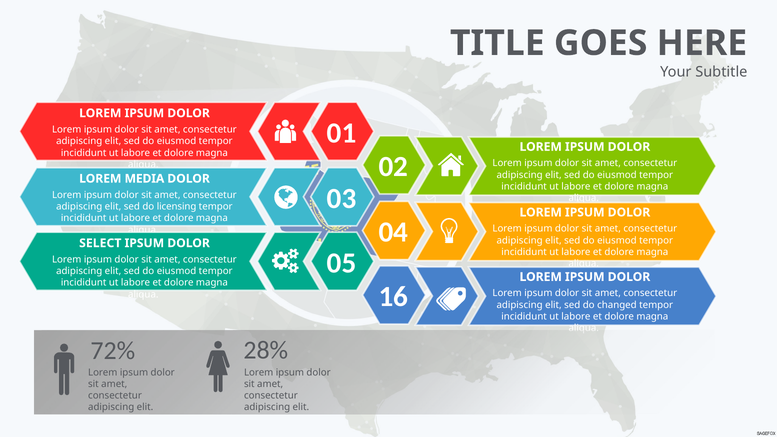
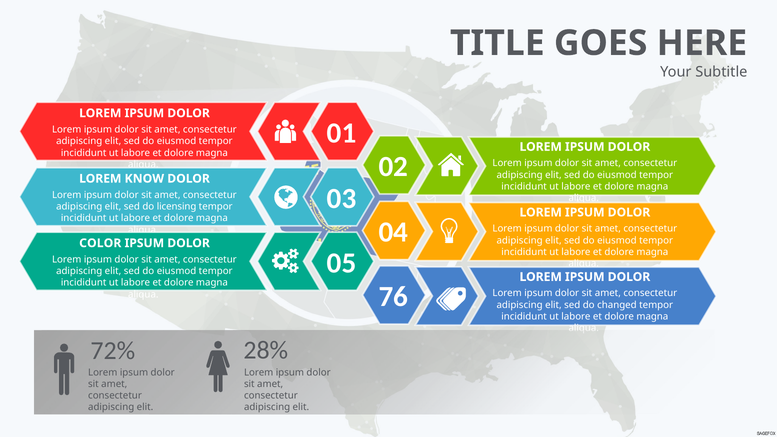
MEDIA: MEDIA -> KNOW
SELECT: SELECT -> COLOR
16: 16 -> 76
